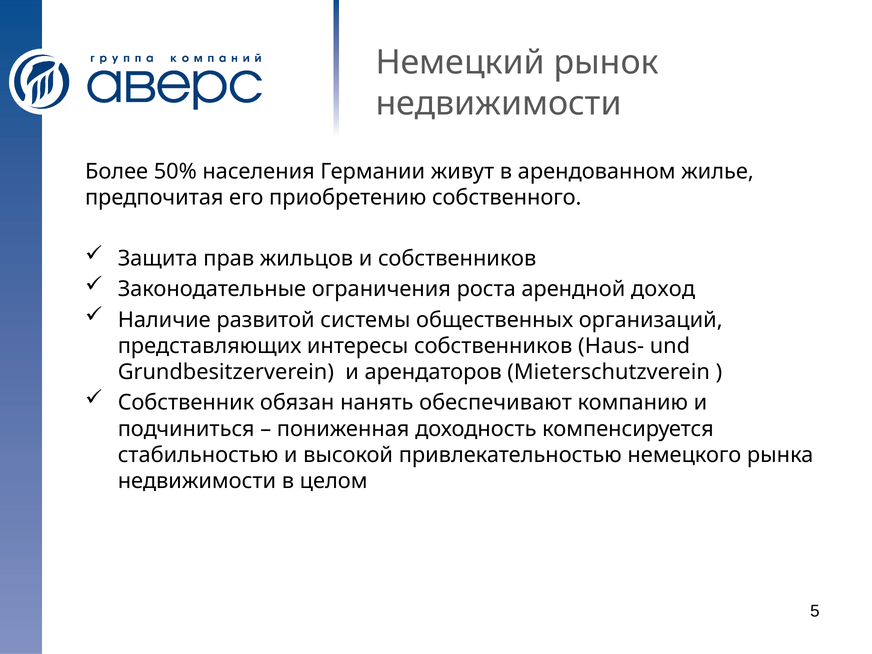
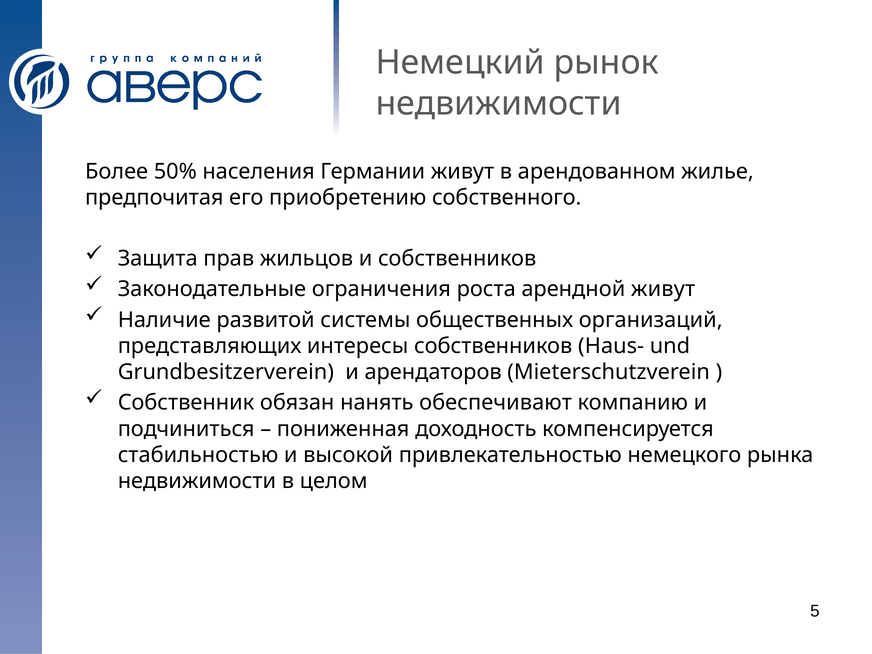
арендной доход: доход -> живут
